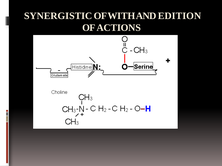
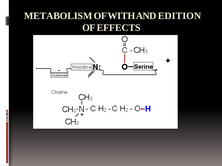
SYNERGISTIC: SYNERGISTIC -> METABOLISM
ACTIONS: ACTIONS -> EFFECTS
